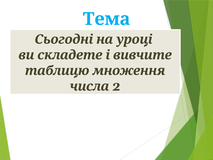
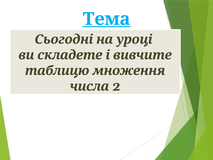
Тема underline: none -> present
